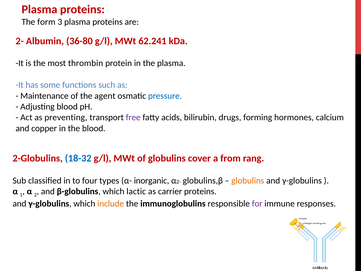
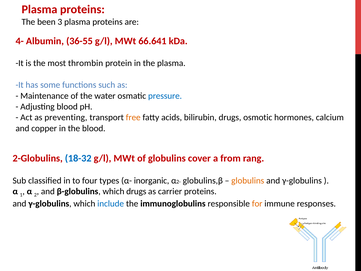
form: form -> been
2- at (20, 41): 2- -> 4-
36-80: 36-80 -> 36-55
62.241: 62.241 -> 66.641
agent: agent -> water
free colour: purple -> orange
forming: forming -> osmotic
which lactic: lactic -> drugs
include colour: orange -> blue
for colour: purple -> orange
